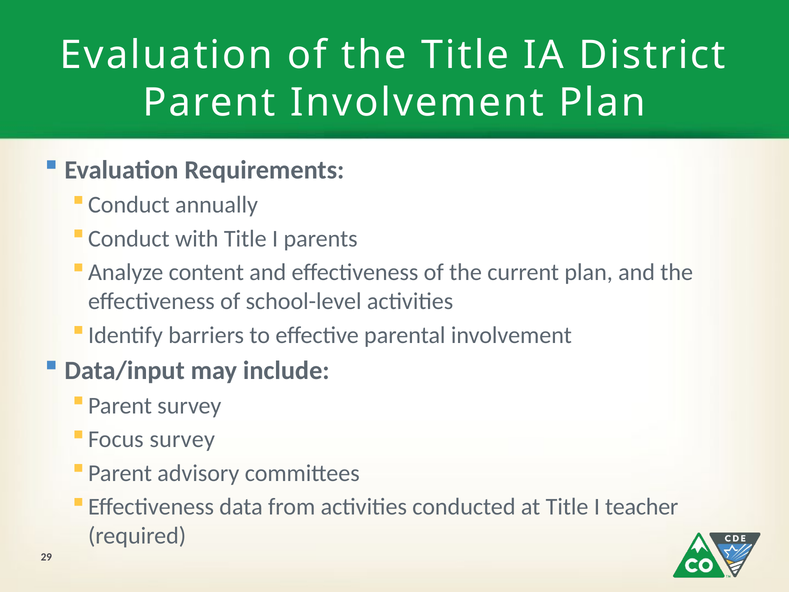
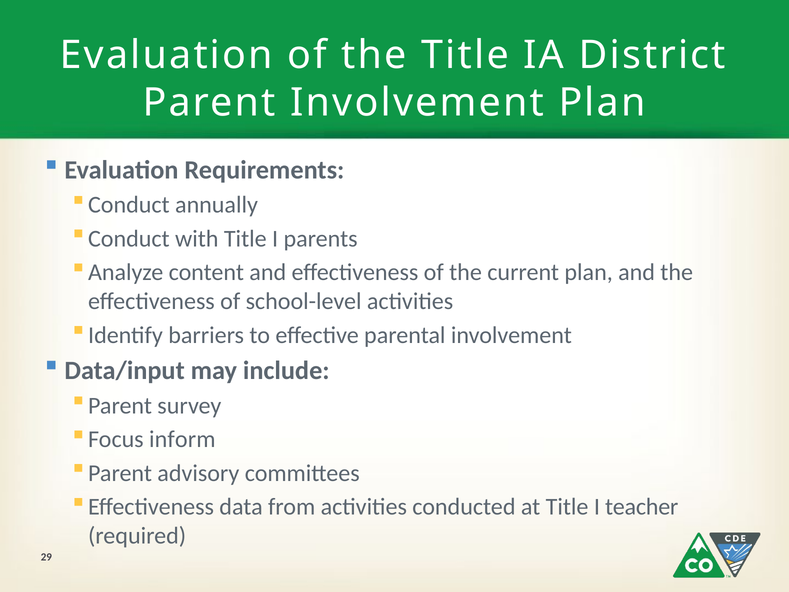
Focus survey: survey -> inform
